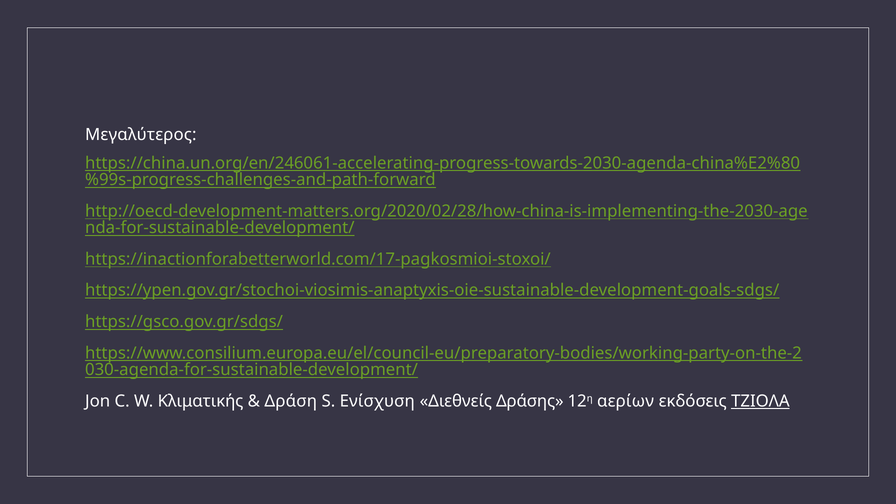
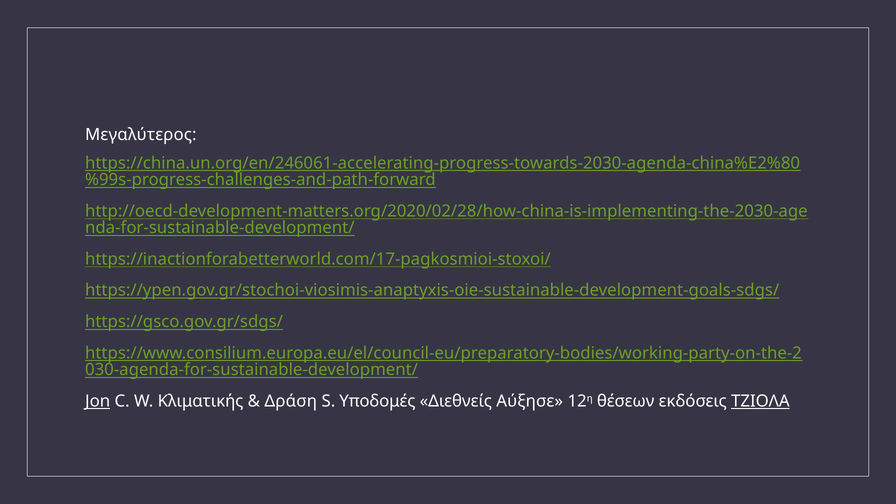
Jon underline: none -> present
Ενίσχυση: Ενίσχυση -> Υποδομές
Δράσης: Δράσης -> Αύξησε
αερίων: αερίων -> θέσεων
